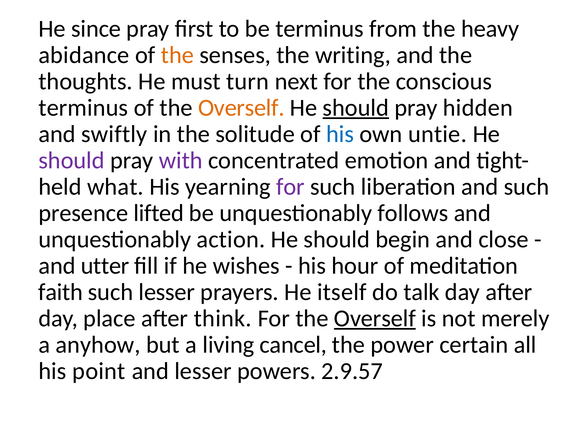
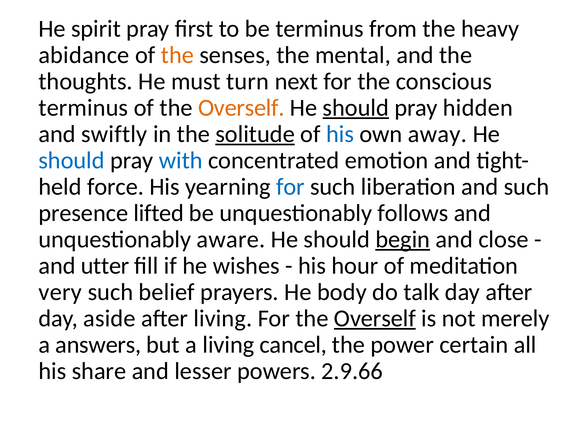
since: since -> spirit
writing: writing -> mental
solitude underline: none -> present
untie: untie -> away
should at (72, 160) colour: purple -> blue
with colour: purple -> blue
what: what -> force
for at (290, 187) colour: purple -> blue
action: action -> aware
begin underline: none -> present
faith: faith -> very
such lesser: lesser -> belief
itself: itself -> body
place: place -> aside
after think: think -> living
anyhow: anyhow -> answers
point: point -> share
2.9.57: 2.9.57 -> 2.9.66
